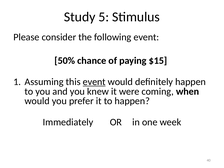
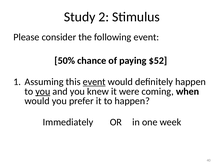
5: 5 -> 2
$15: $15 -> $52
you at (43, 91) underline: none -> present
